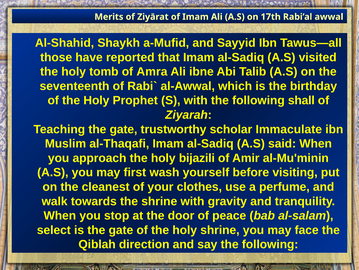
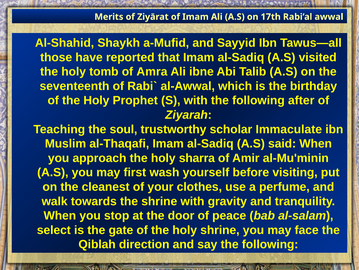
shall: shall -> after
Teaching the gate: gate -> soul
bijazili: bijazili -> sharra
